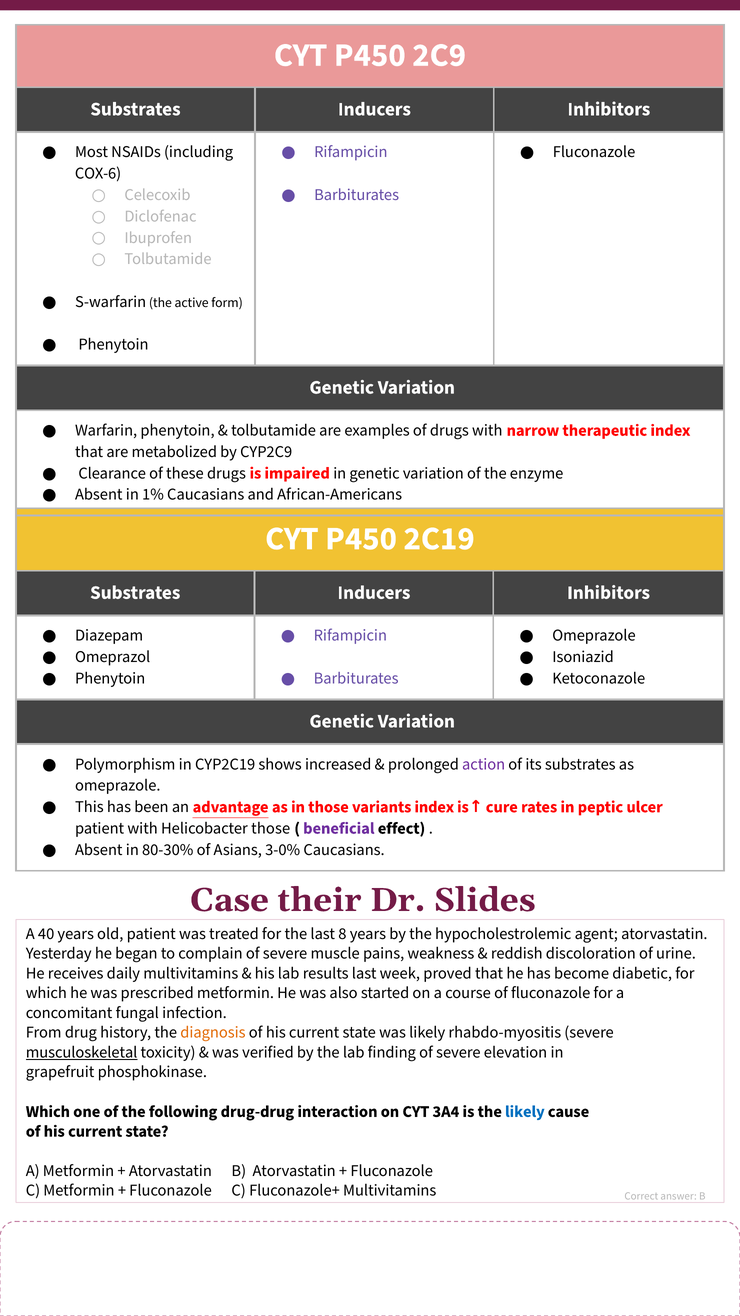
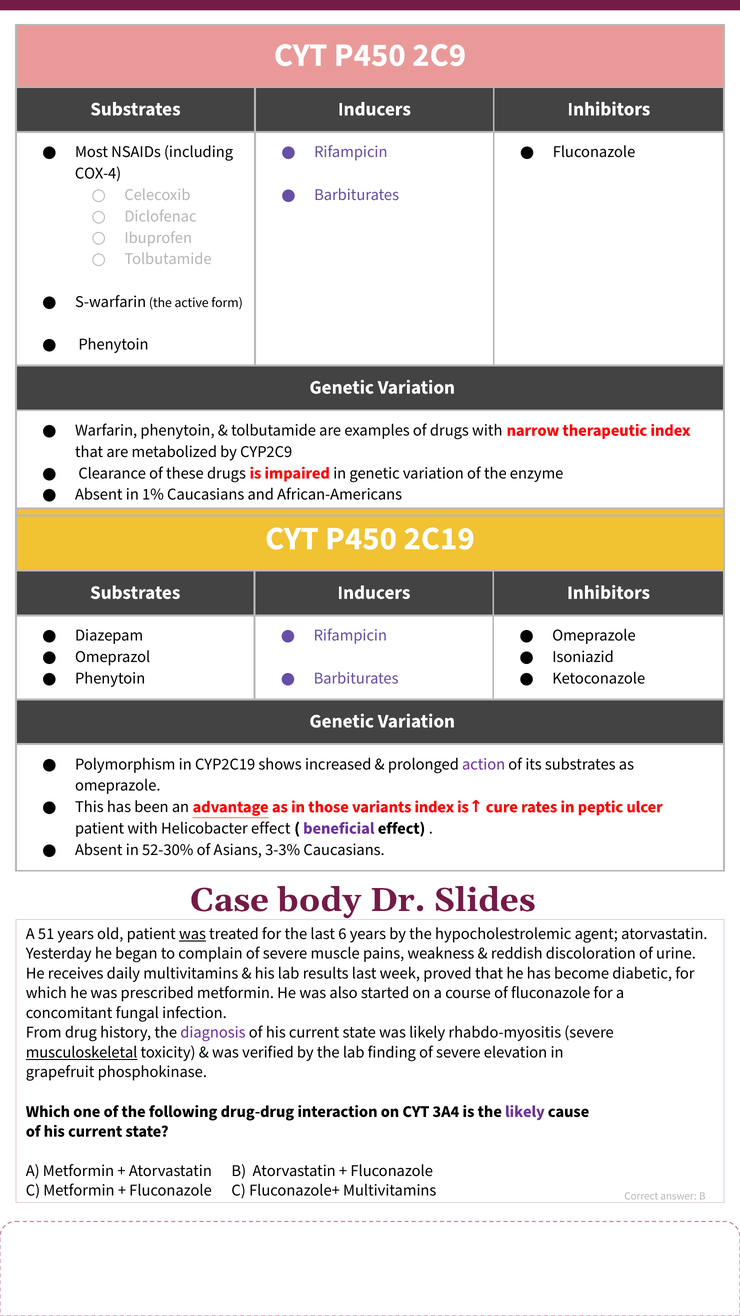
COX-6: COX-6 -> COX-4
Helicobacter those: those -> effect
80-30%: 80-30% -> 52-30%
3-0%: 3-0% -> 3-3%
their: their -> body
40: 40 -> 51
was at (192, 933) underline: none -> present
8: 8 -> 6
diagnosis colour: orange -> purple
likely at (525, 1111) colour: blue -> purple
